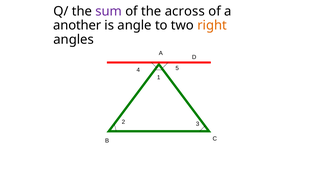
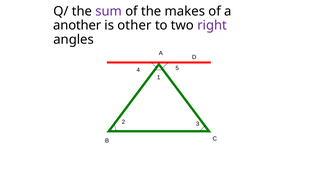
across: across -> makes
angle: angle -> other
right colour: orange -> purple
